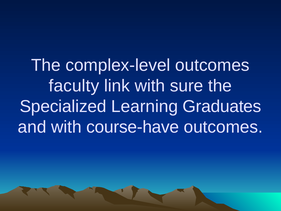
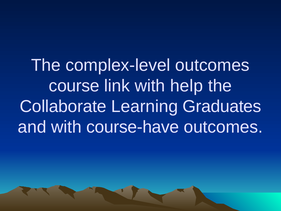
faculty: faculty -> course
sure: sure -> help
Specialized: Specialized -> Collaborate
